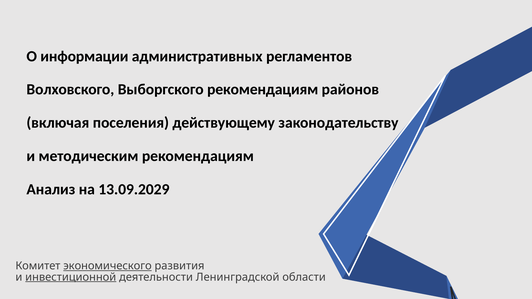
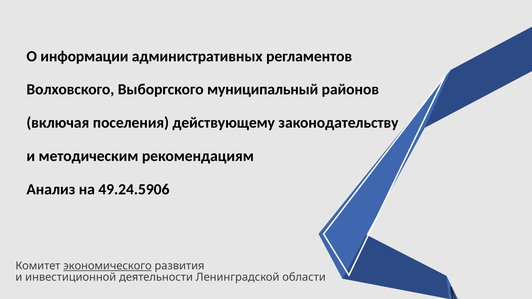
Выборгского рекомендациям: рекомендациям -> муниципальный
13.09.2029: 13.09.2029 -> 49.24.5906
инвестиционной underline: present -> none
